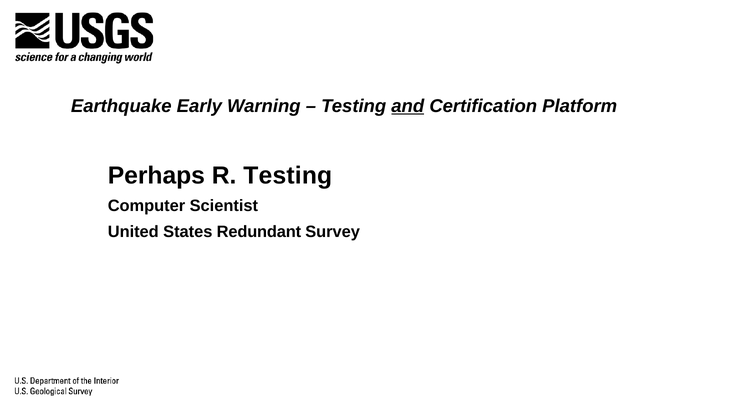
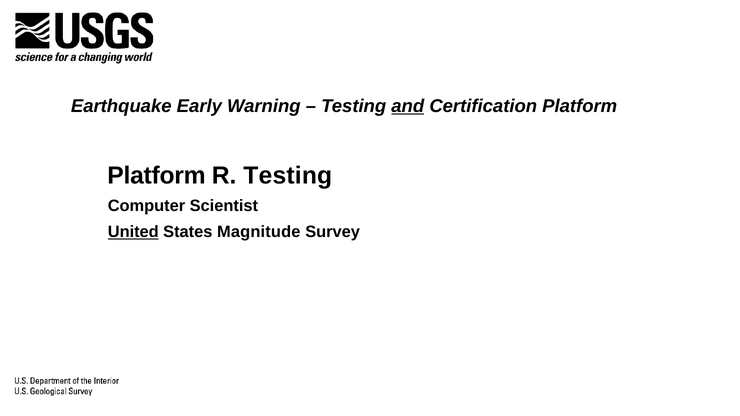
Perhaps at (156, 176): Perhaps -> Platform
United underline: none -> present
Redundant: Redundant -> Magnitude
